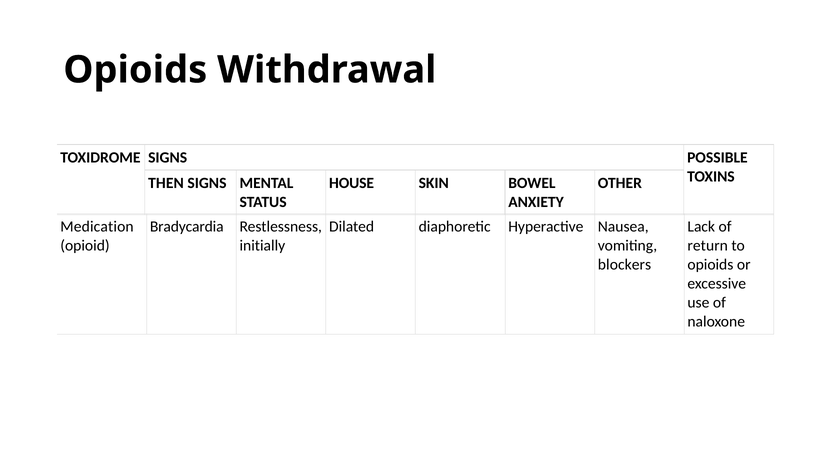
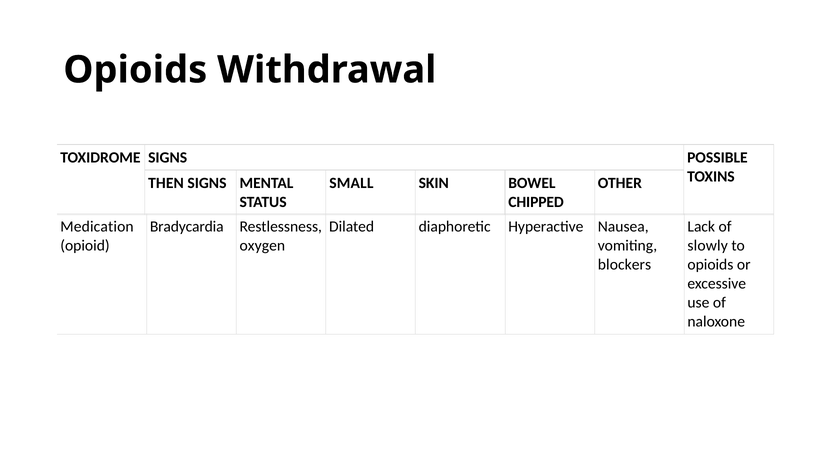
HOUSE: HOUSE -> SMALL
ANXIETY: ANXIETY -> CHIPPED
initially: initially -> oxygen
return: return -> slowly
